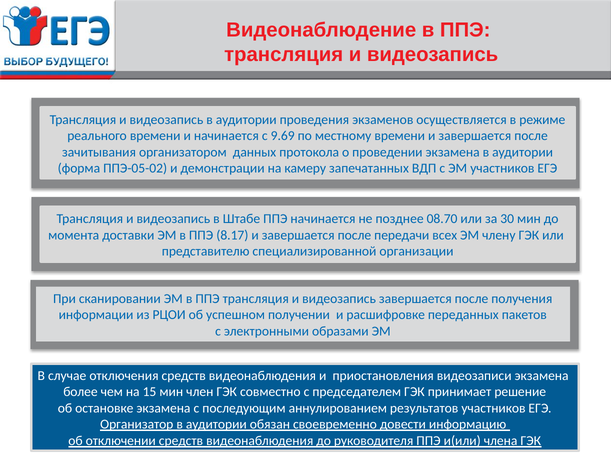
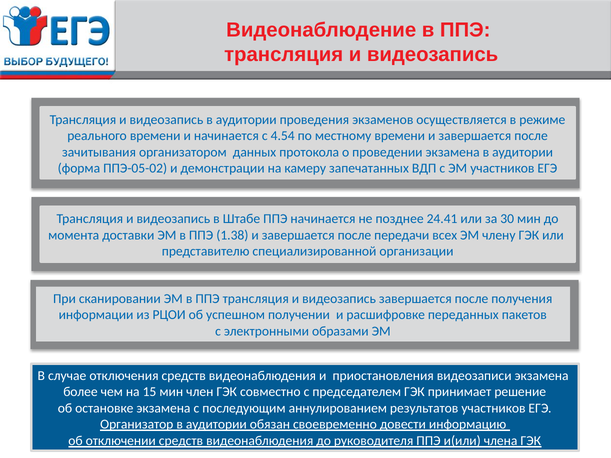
9.69: 9.69 -> 4.54
08.70: 08.70 -> 24.41
8.17: 8.17 -> 1.38
